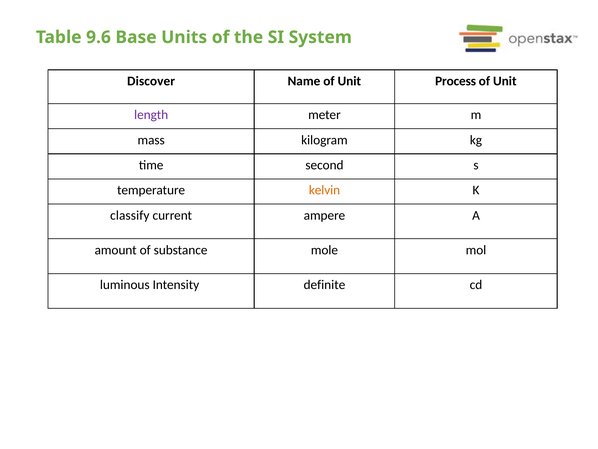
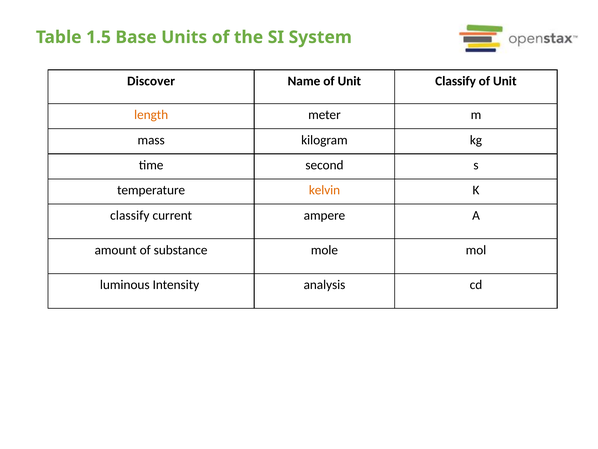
9.6: 9.6 -> 1.5
Unit Process: Process -> Classify
length colour: purple -> orange
definite: definite -> analysis
